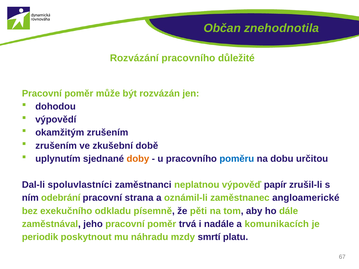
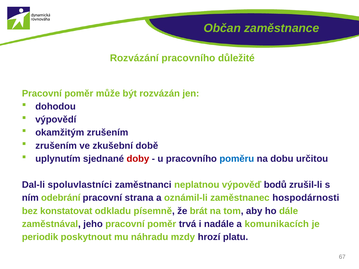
znehodnotila: znehodnotila -> zaměstnance
doby colour: orange -> red
papír: papír -> bodů
angloamerické: angloamerické -> hospodárnosti
exekučního: exekučního -> konstatovat
pěti: pěti -> brát
smrtí: smrtí -> hrozí
